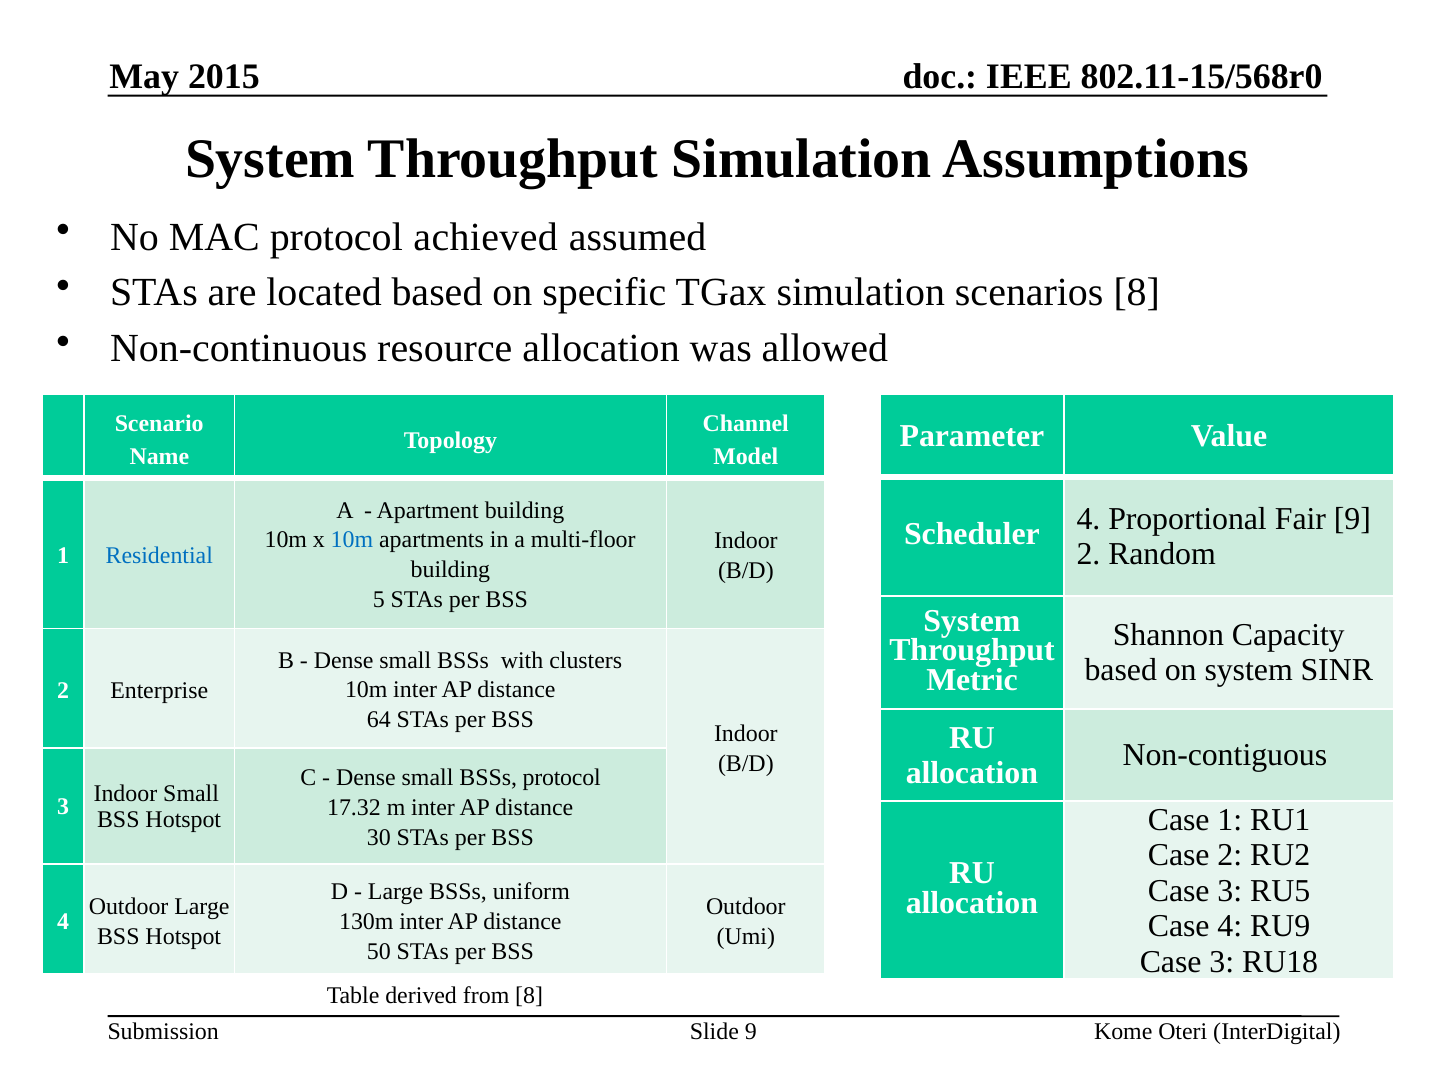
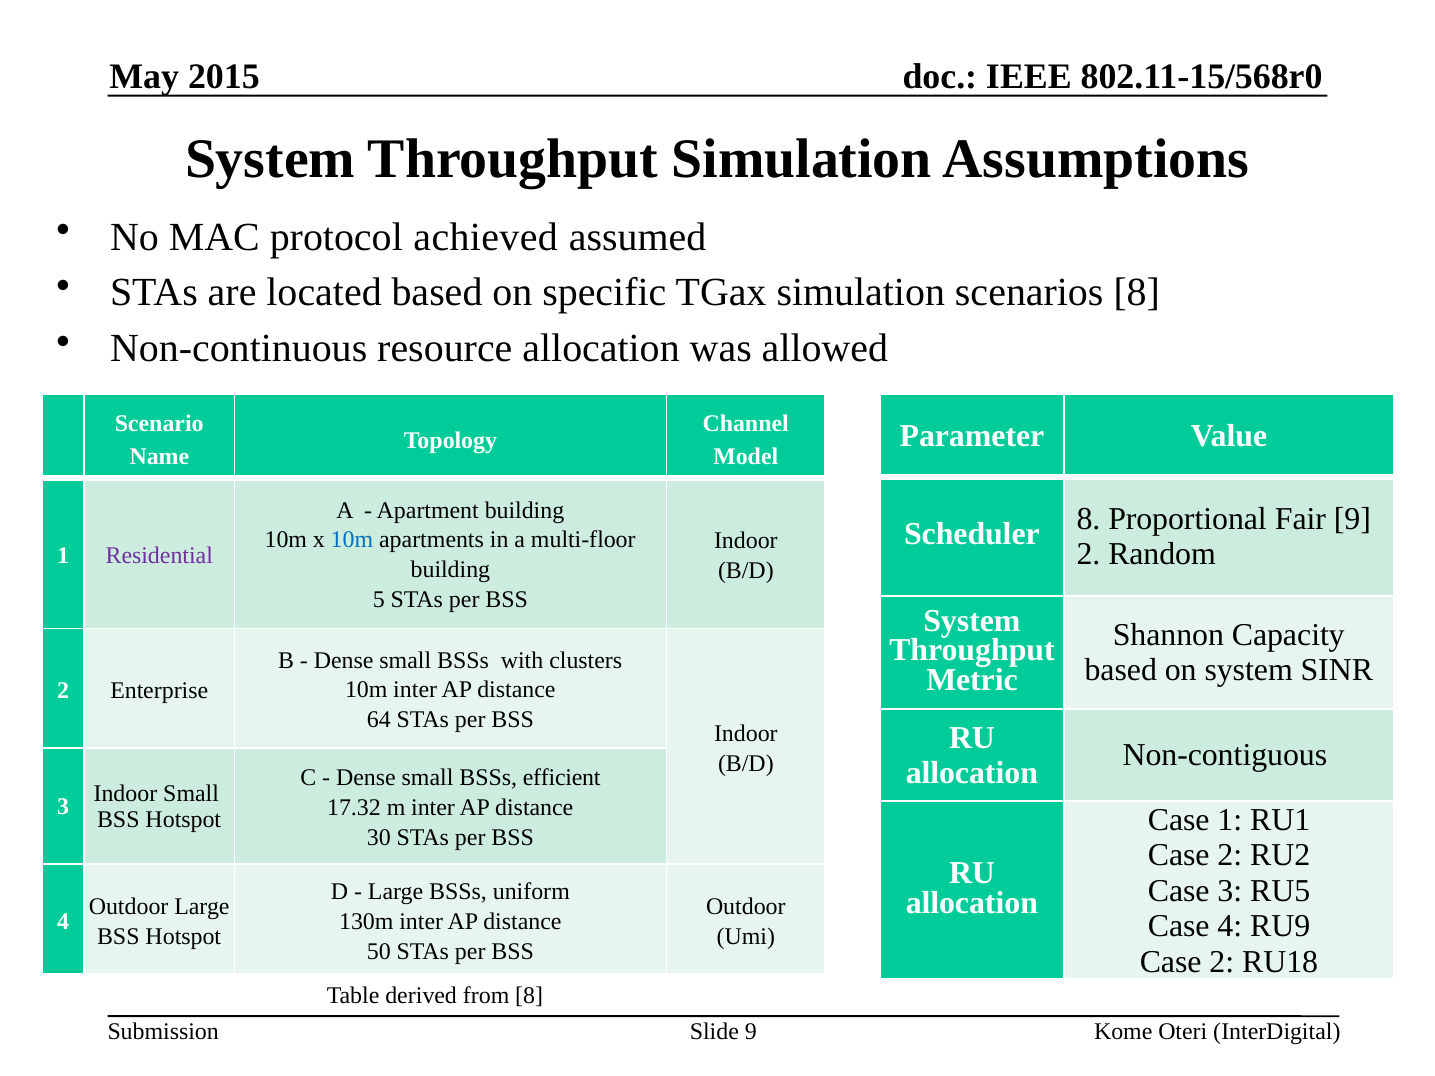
Scheduler 4: 4 -> 8
Residential colour: blue -> purple
BSSs protocol: protocol -> efficient
3 at (1222, 962): 3 -> 2
